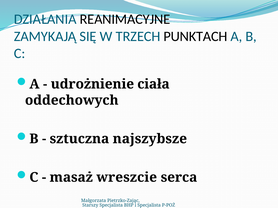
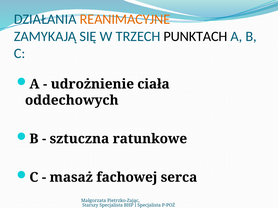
REANIMACYJNE colour: black -> orange
najszybsze: najszybsze -> ratunkowe
wreszcie: wreszcie -> fachowej
